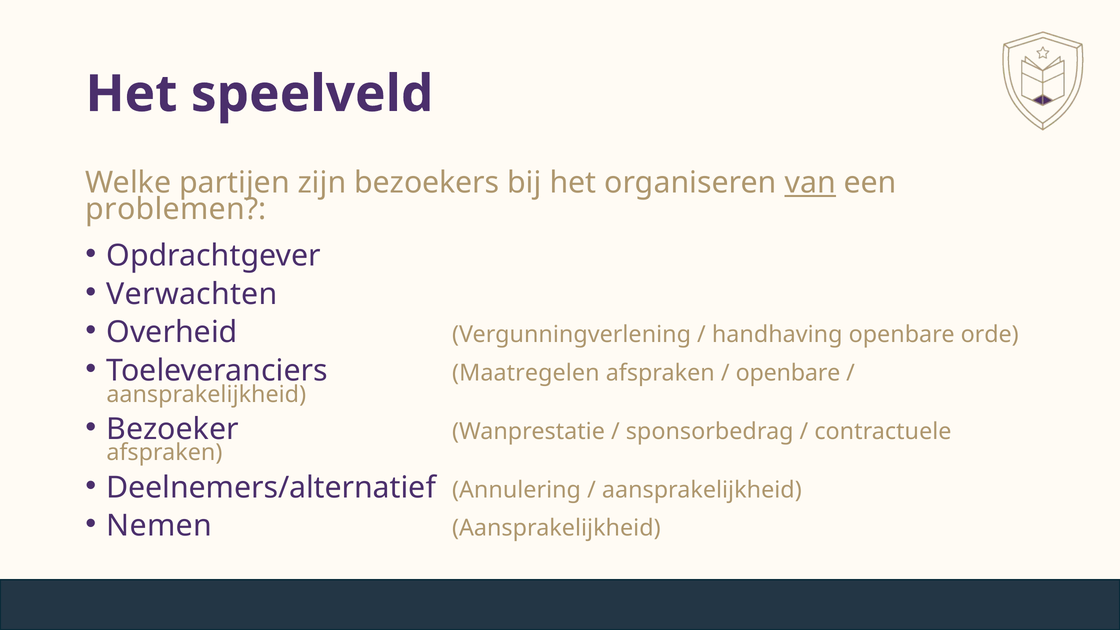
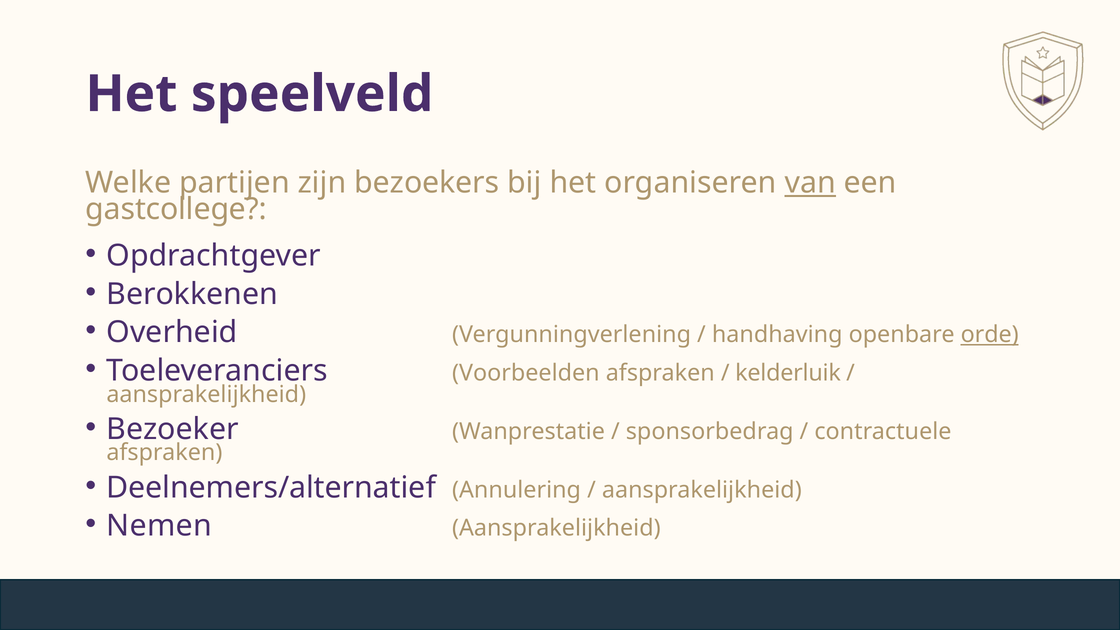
problemen: problemen -> gastcollege
Verwachten: Verwachten -> Berokkenen
orde underline: none -> present
Maatregelen: Maatregelen -> Voorbeelden
openbare at (788, 373): openbare -> kelderluik
